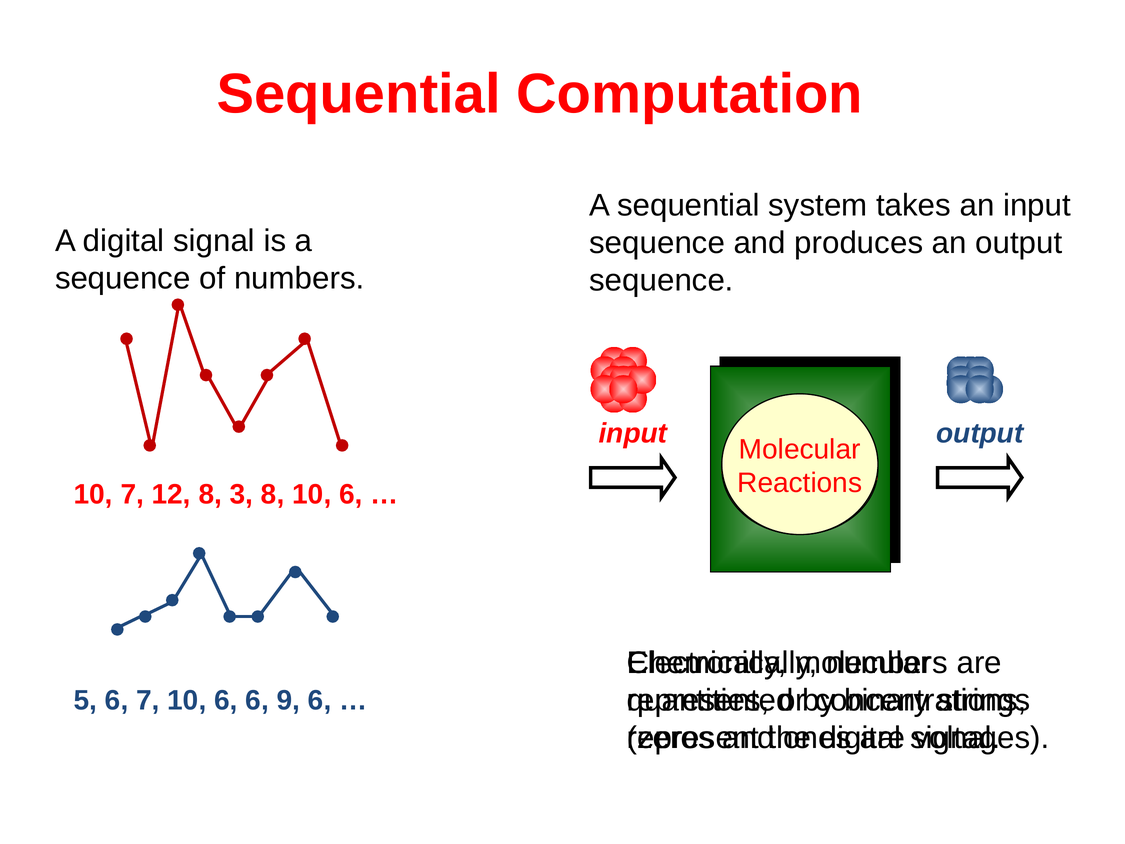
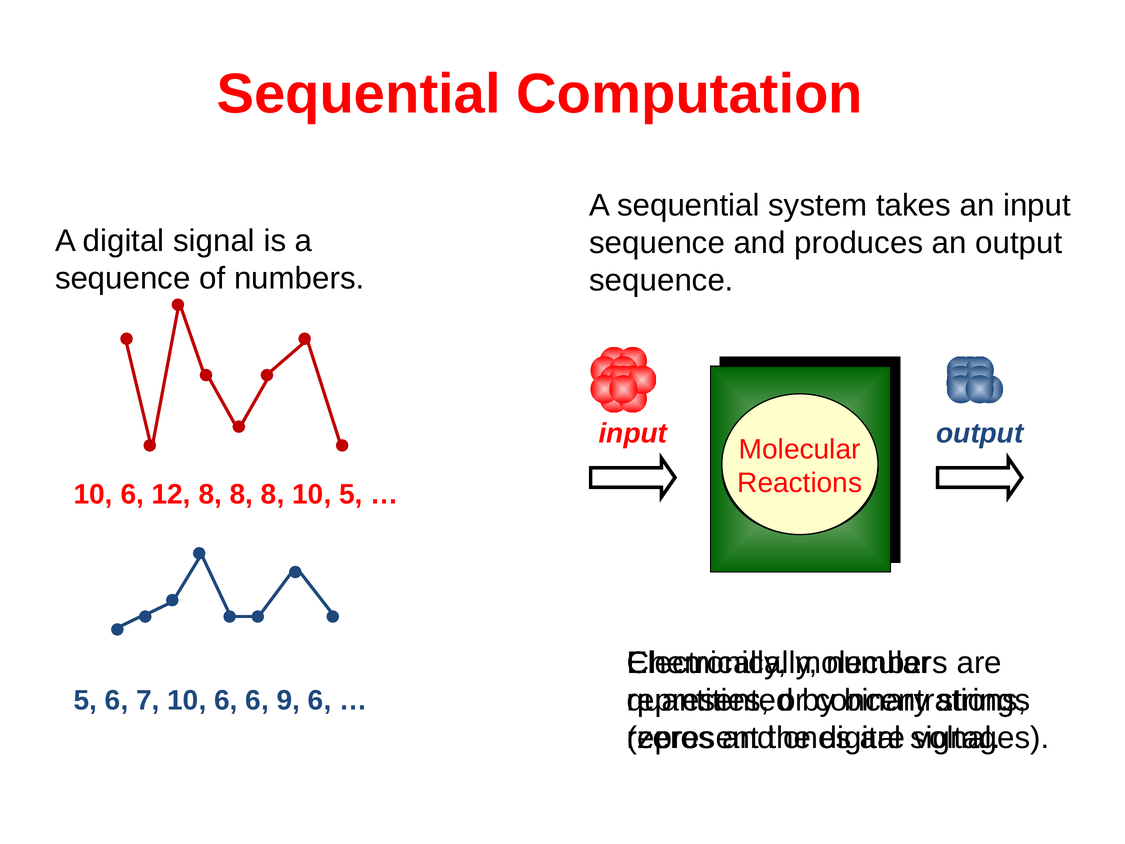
7 at (132, 494): 7 -> 6
12 8 3: 3 -> 8
8 10 6: 6 -> 5
